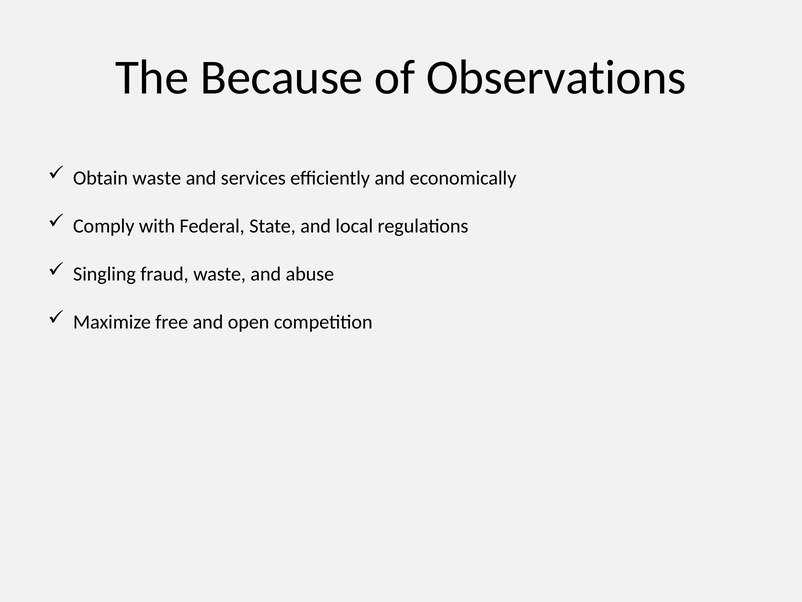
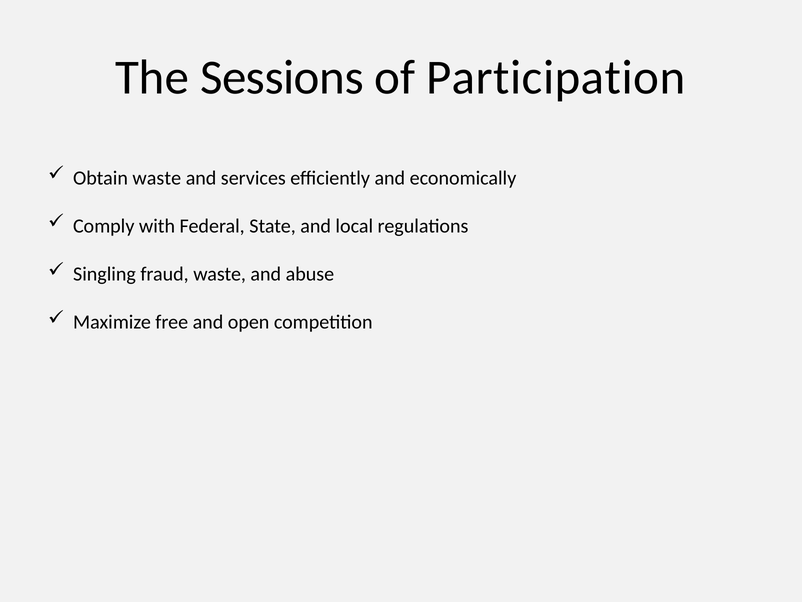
Because: Because -> Sessions
Observations: Observations -> Participation
